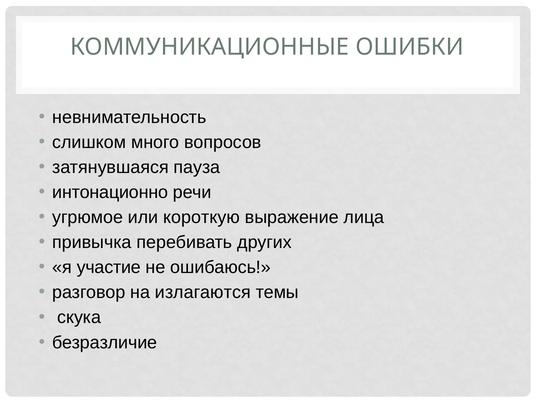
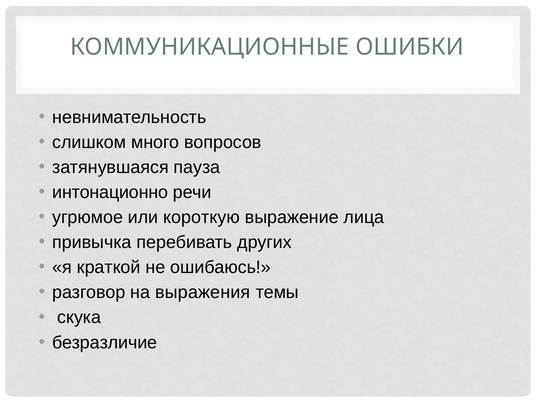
участие: участие -> краткой
излагаются: излагаются -> выражения
